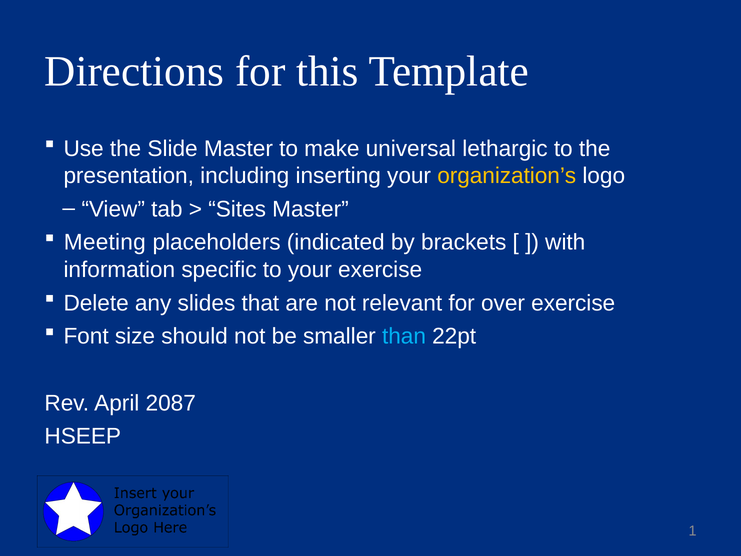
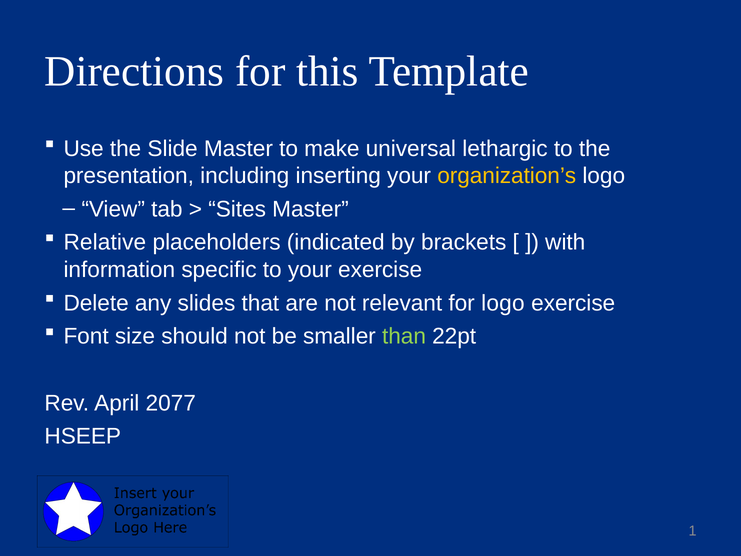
Meeting: Meeting -> Relative
for over: over -> logo
than colour: light blue -> light green
2087: 2087 -> 2077
